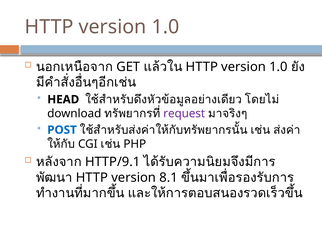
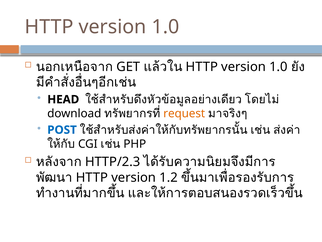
request colour: purple -> orange
HTTP/9.1: HTTP/9.1 -> HTTP/2.3
8.1: 8.1 -> 1.2
